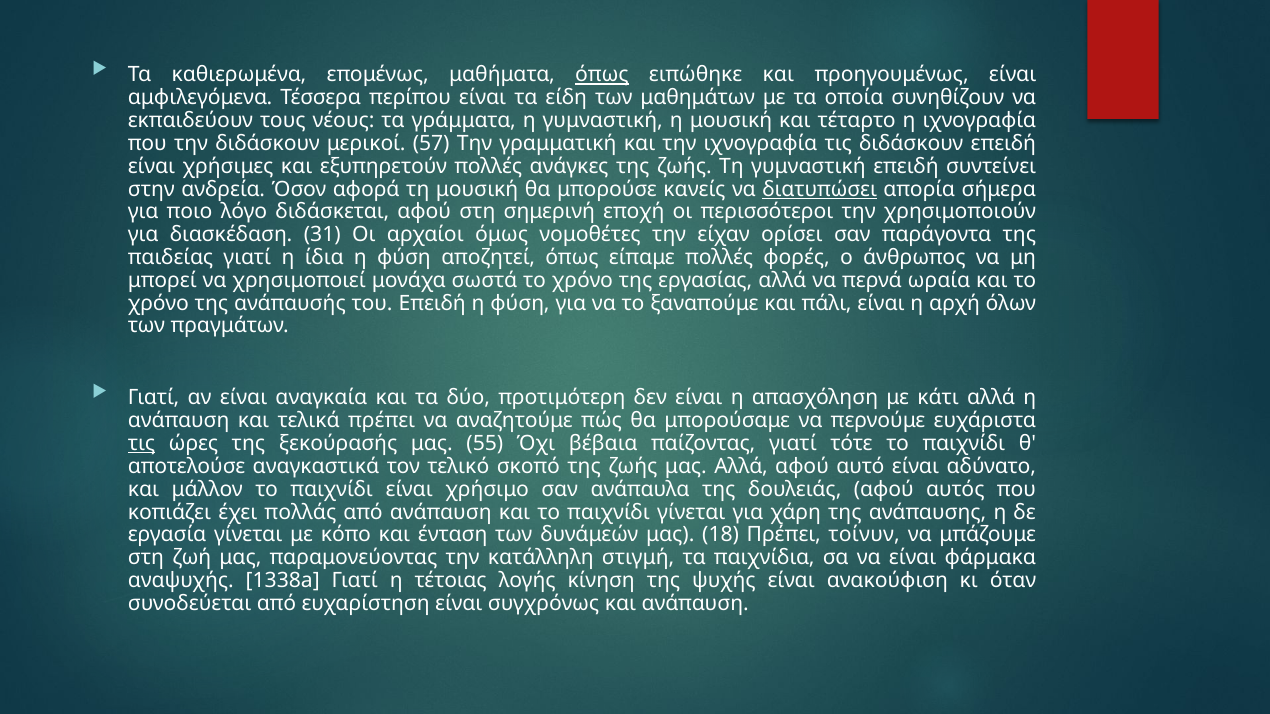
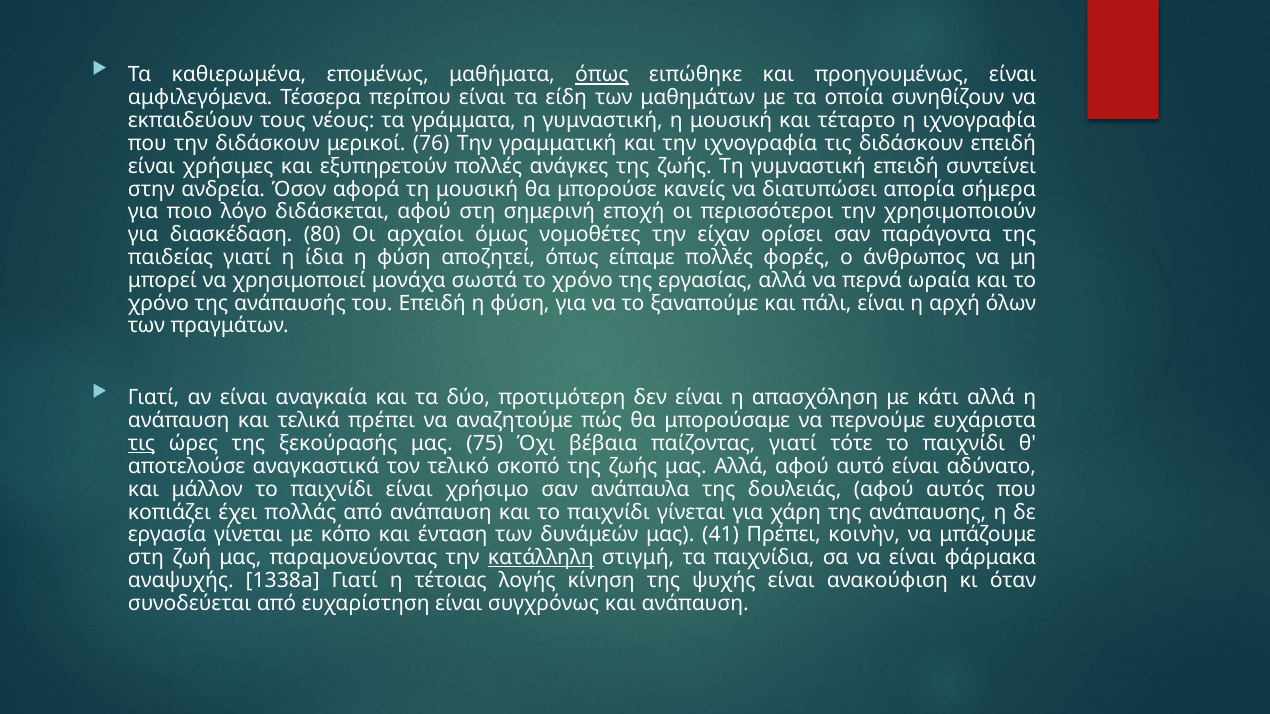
57: 57 -> 76
διατυπώσει underline: present -> none
31: 31 -> 80
55: 55 -> 75
18: 18 -> 41
τοίνυν: τοίνυν -> κοινὴν
κατάλληλη underline: none -> present
